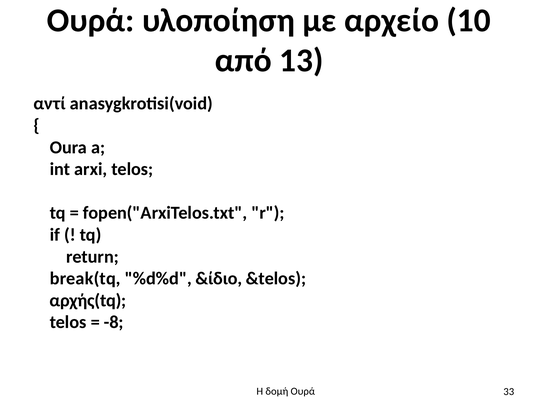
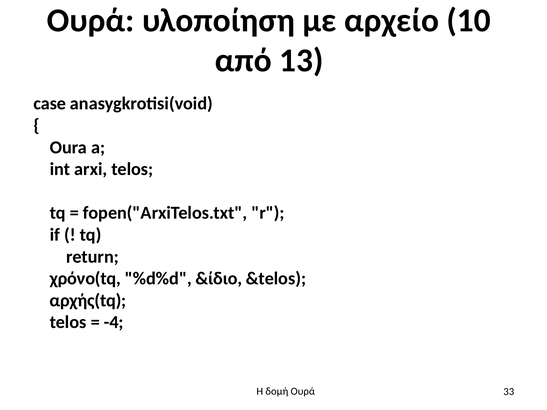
αντί: αντί -> case
break(tq: break(tq -> χρόνο(tq
-8: -8 -> -4
